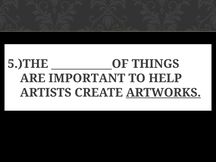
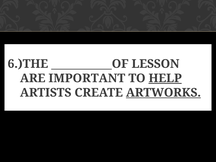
5.)THE: 5.)THE -> 6.)THE
THINGS: THINGS -> LESSON
HELP underline: none -> present
